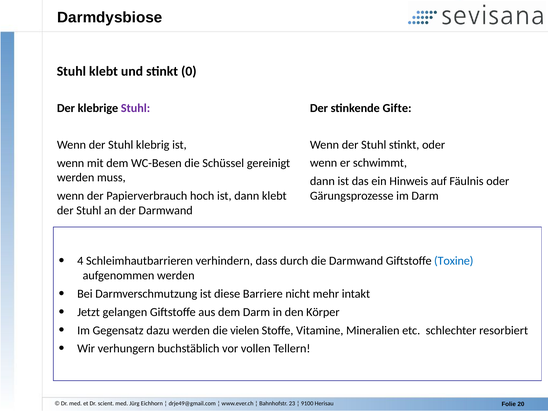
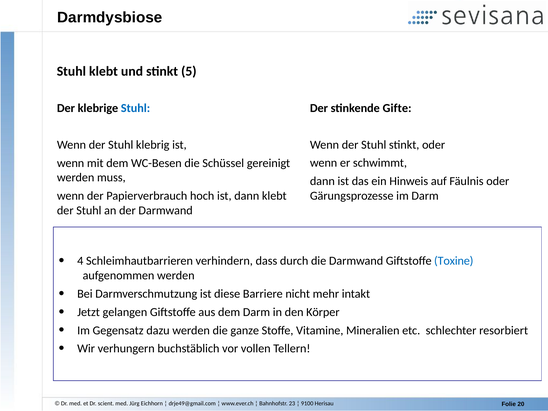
0: 0 -> 5
Stuhl at (136, 108) colour: purple -> blue
vielen: vielen -> ganze
